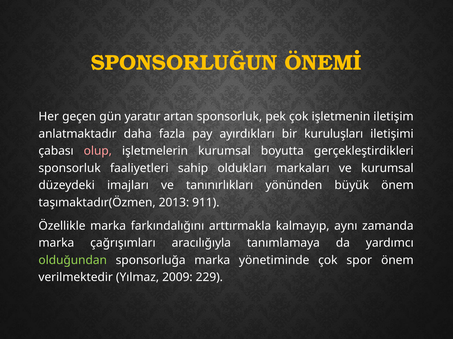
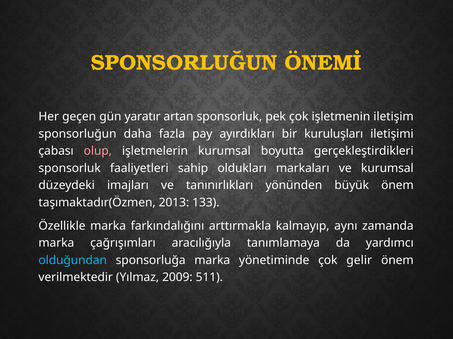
anlatmaktadır at (78, 134): anlatmaktadır -> sponsorluğun
911: 911 -> 133
olduğundan colour: light green -> light blue
spor: spor -> gelir
229: 229 -> 511
